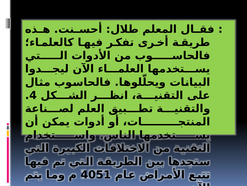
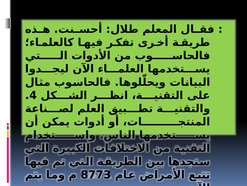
4051: 4051 -> 8773
